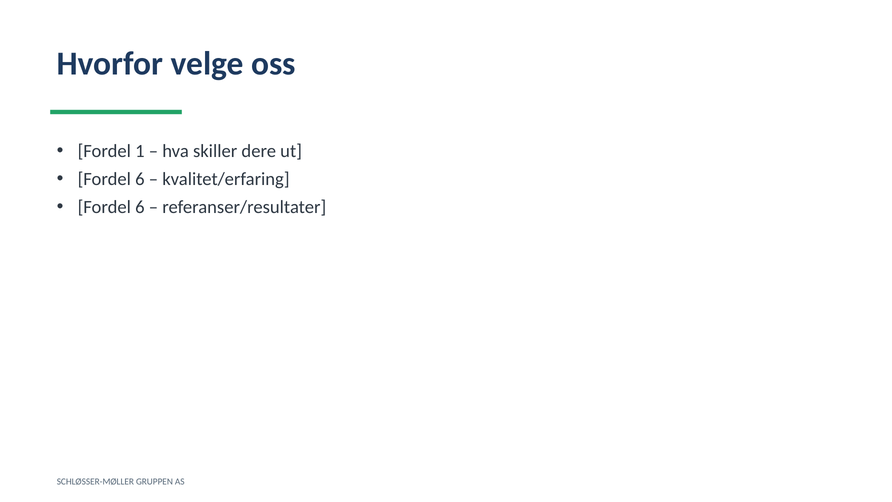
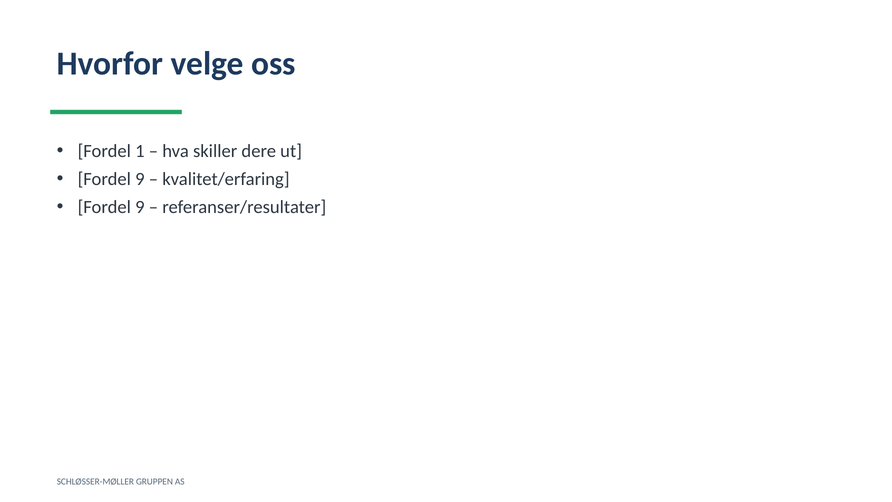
6 at (140, 179): 6 -> 9
6 at (140, 207): 6 -> 9
